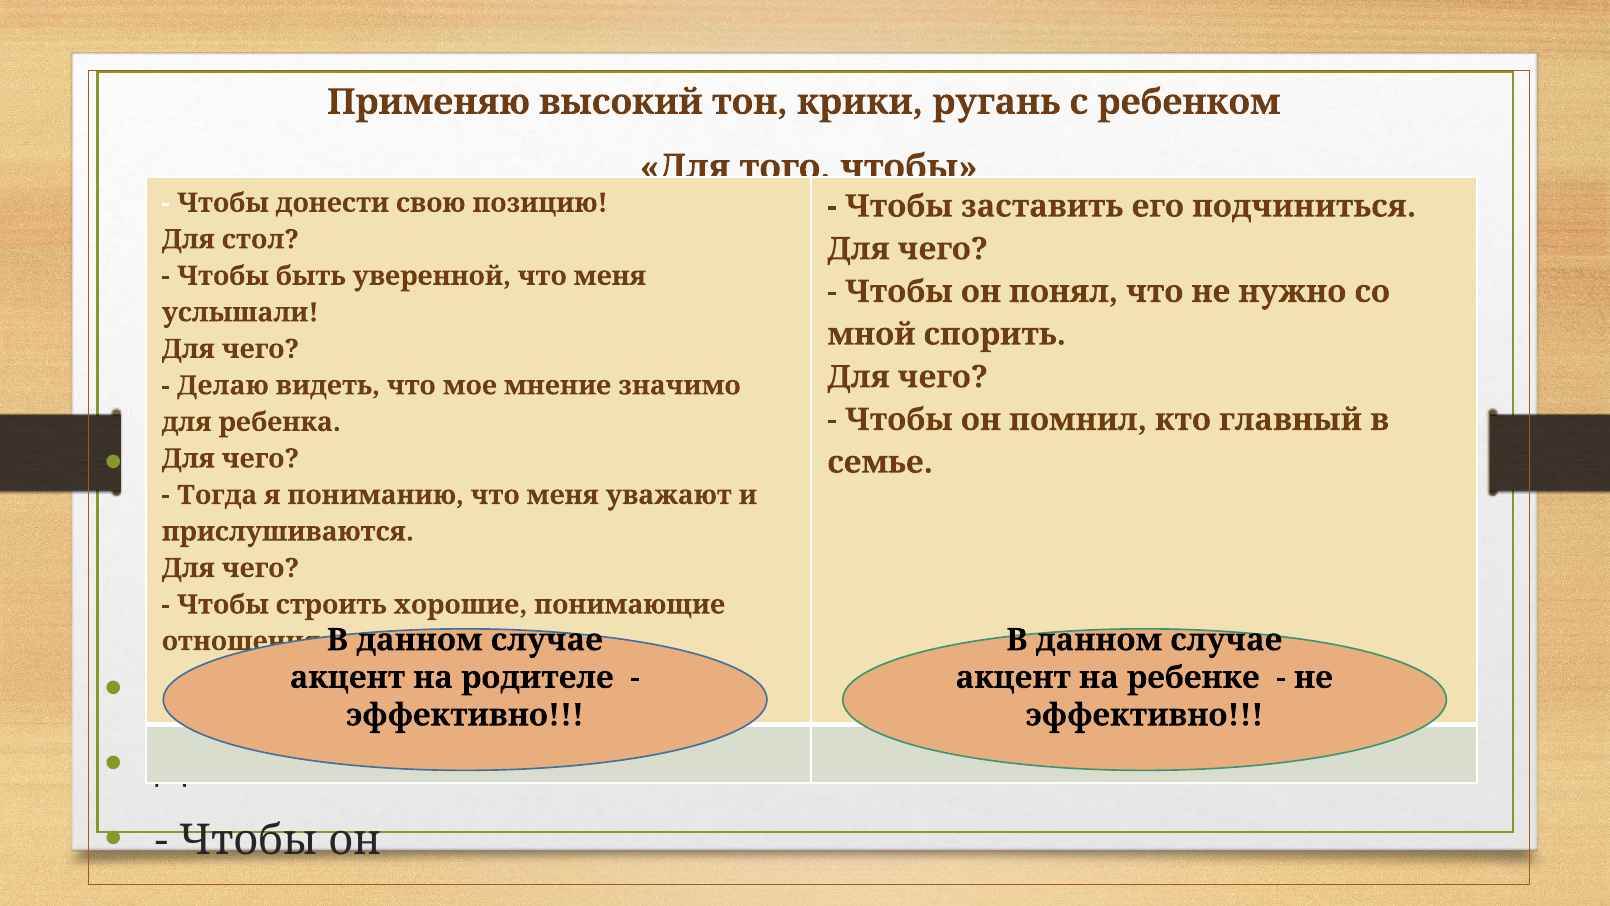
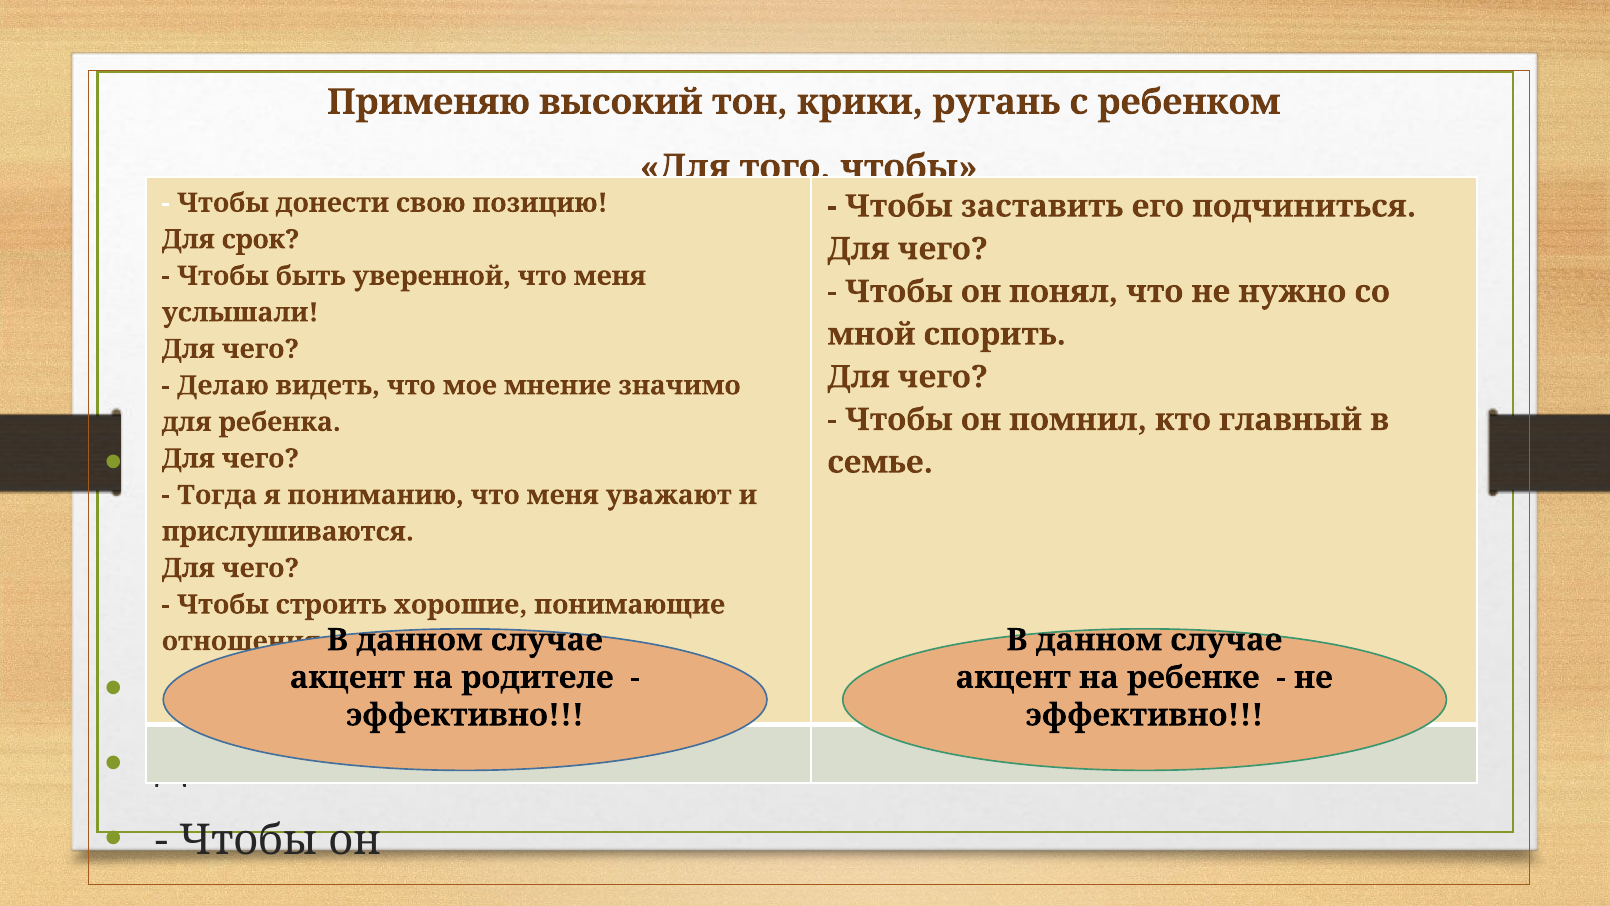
стол: стол -> срок
